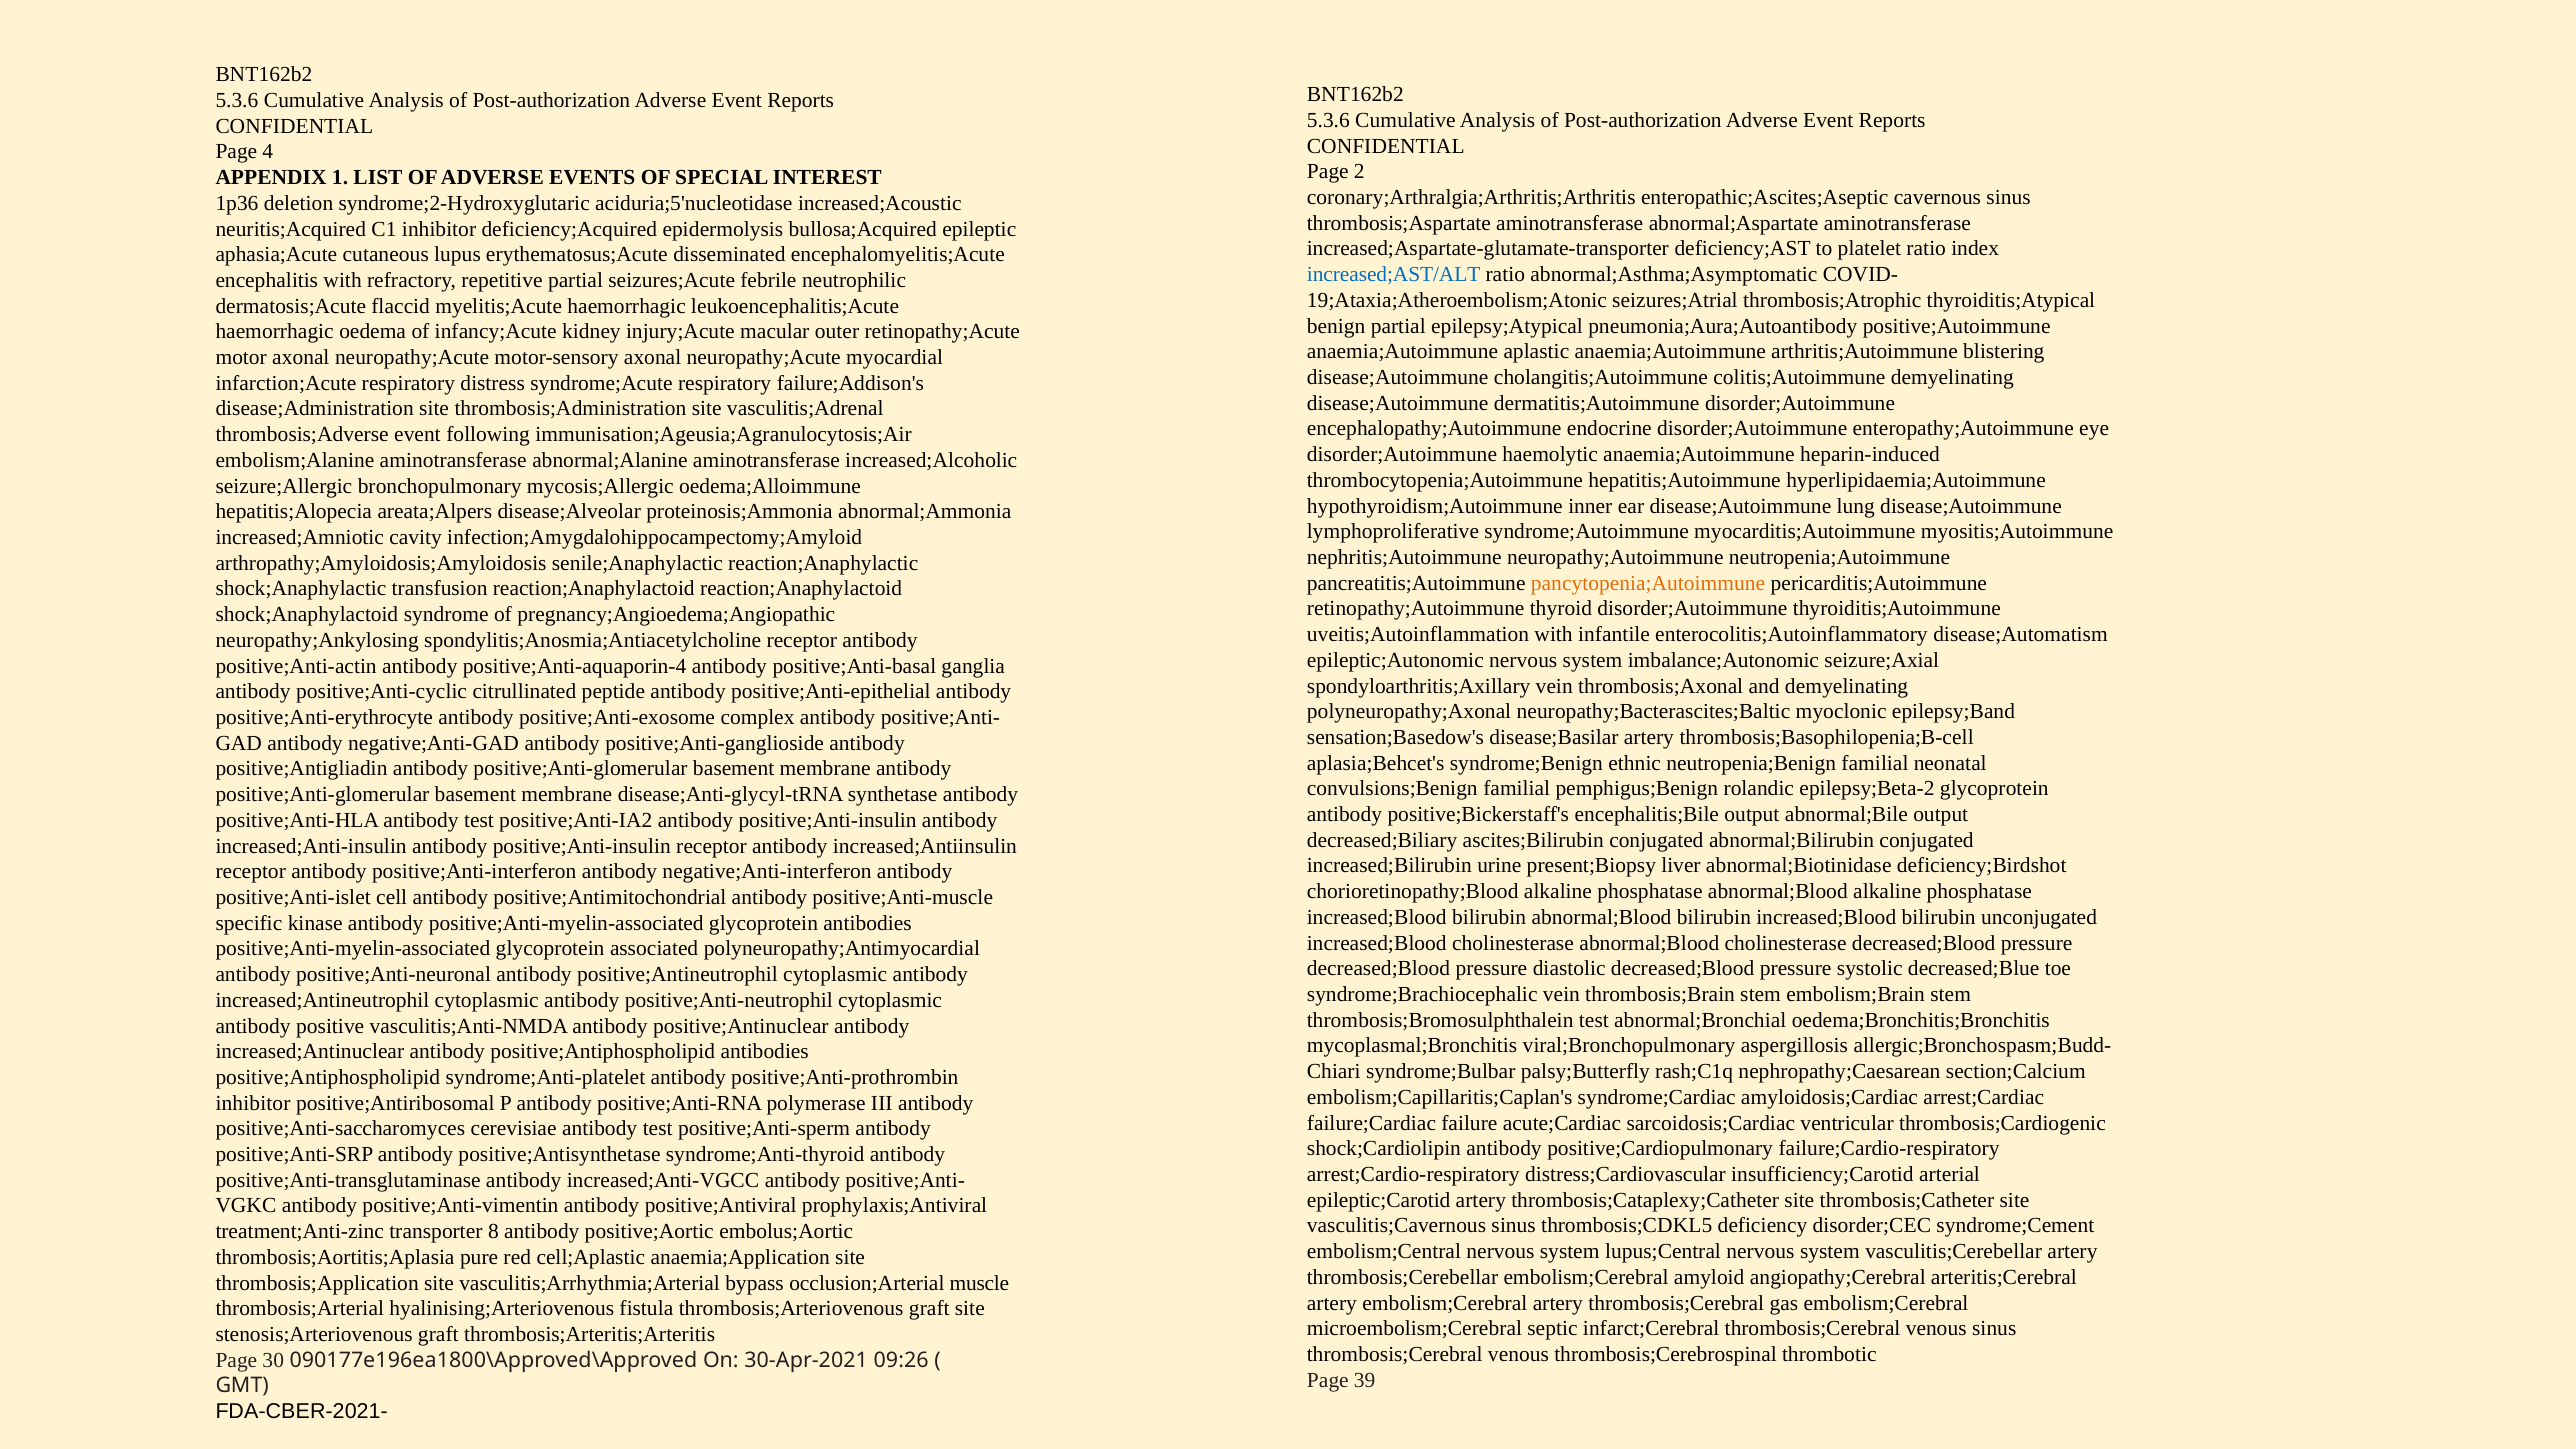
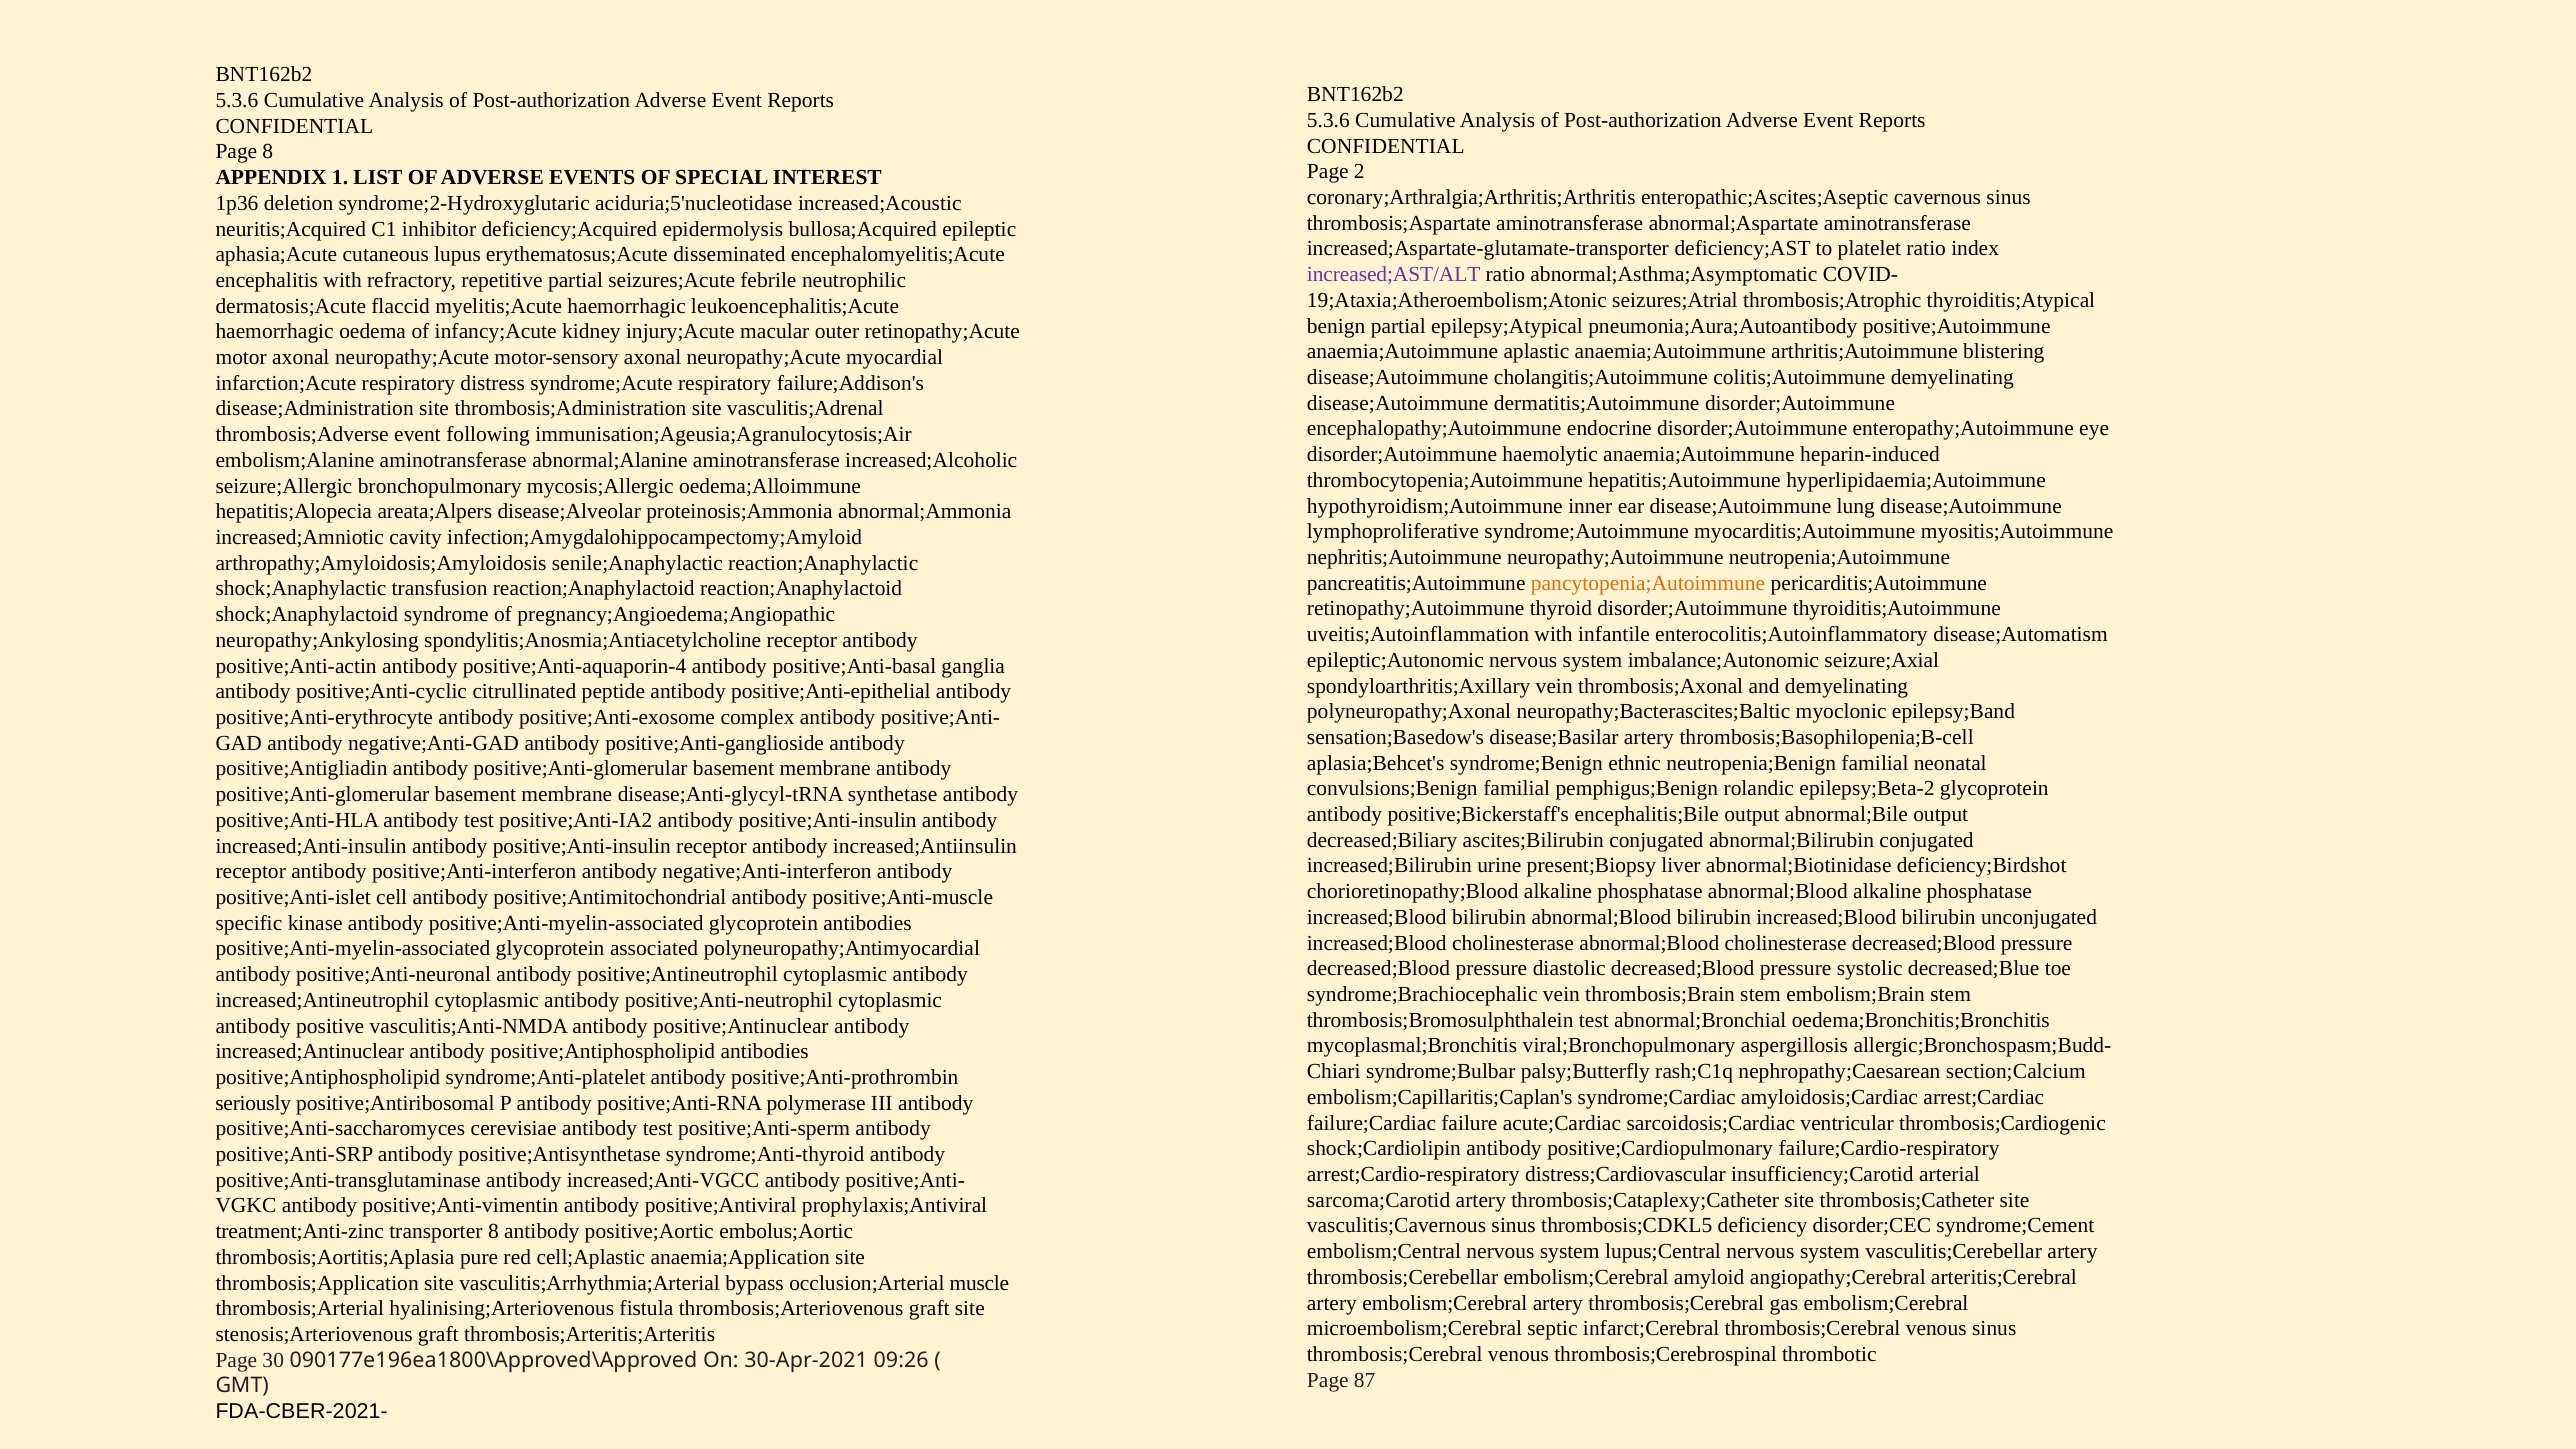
Page 4: 4 -> 8
increased;AST/ALT colour: blue -> purple
inhibitor at (253, 1103): inhibitor -> seriously
epileptic;Carotid: epileptic;Carotid -> sarcoma;Carotid
39: 39 -> 87
